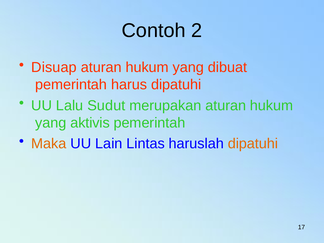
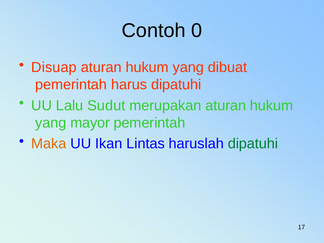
2: 2 -> 0
aktivis: aktivis -> mayor
Lain: Lain -> Ikan
dipatuhi at (253, 144) colour: orange -> green
